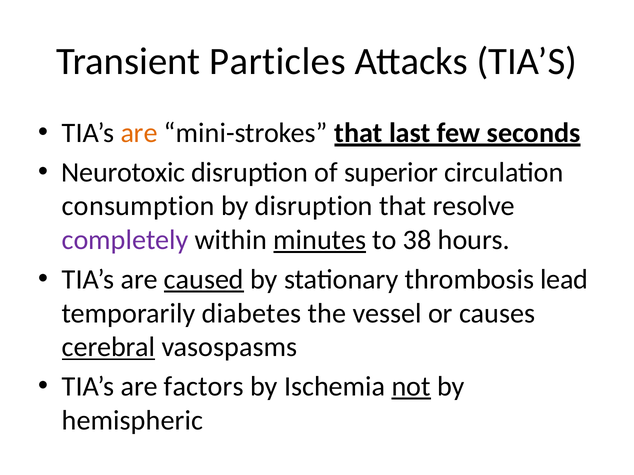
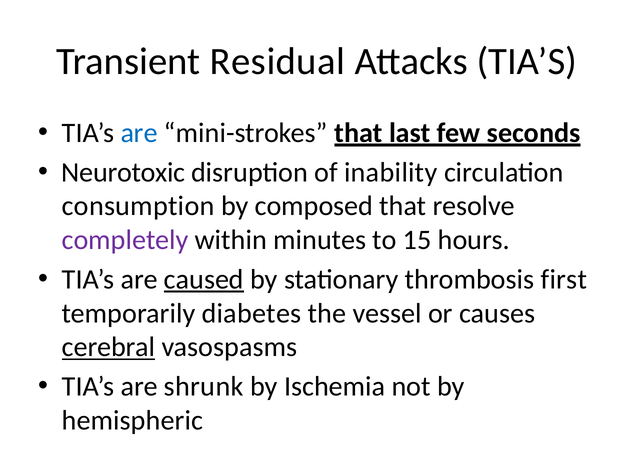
Particles: Particles -> Residual
are at (139, 133) colour: orange -> blue
superior: superior -> inability
by disruption: disruption -> composed
minutes underline: present -> none
38: 38 -> 15
lead: lead -> first
factors: factors -> shrunk
not underline: present -> none
